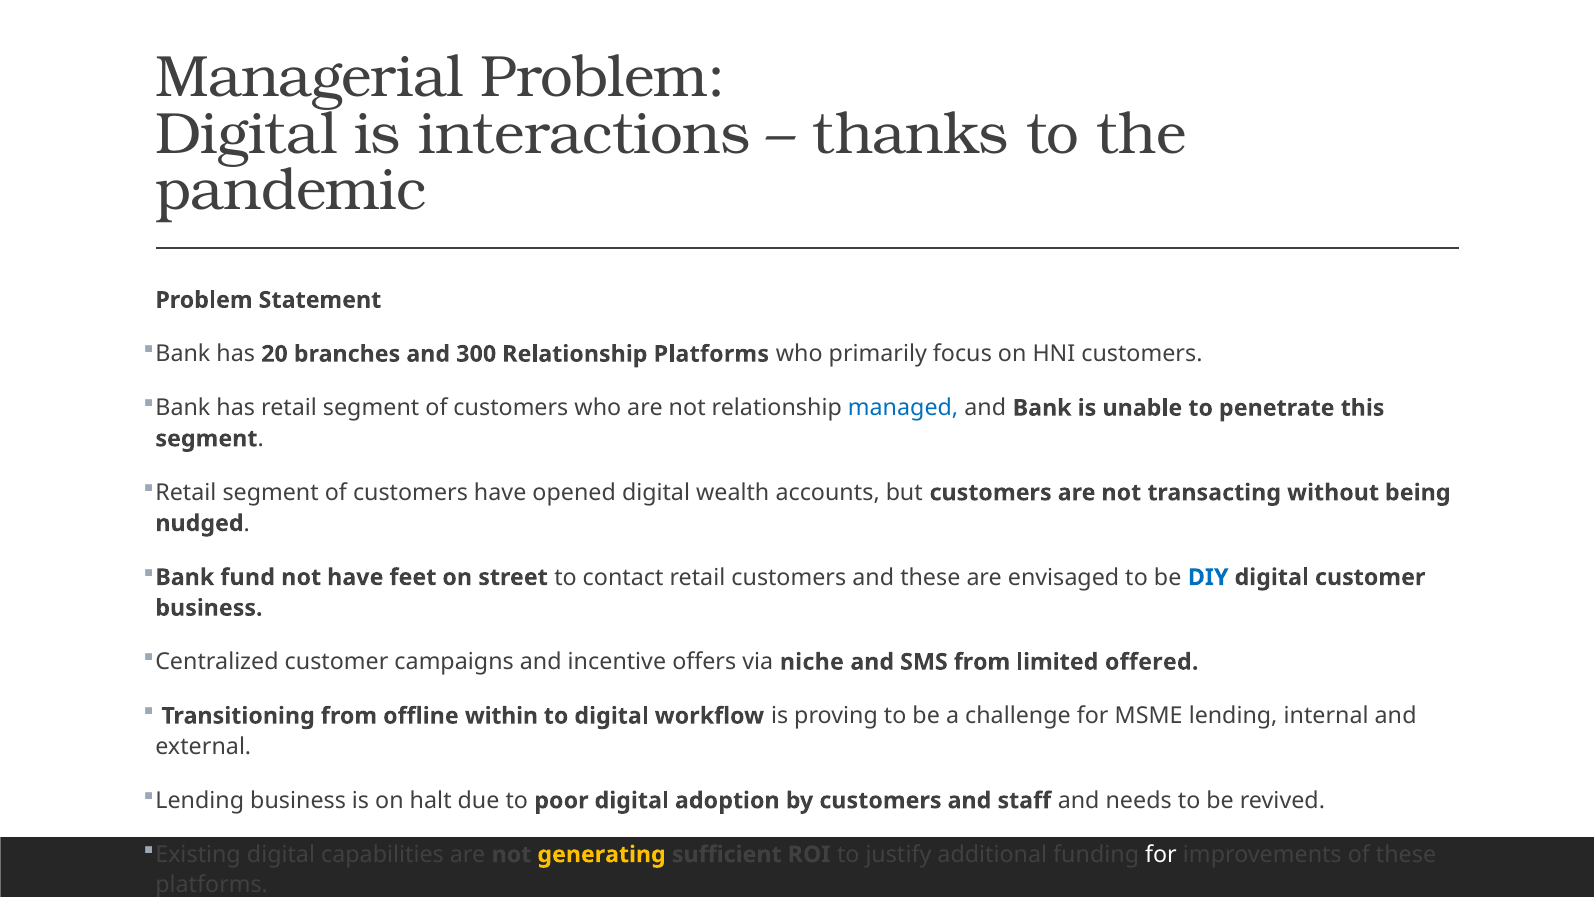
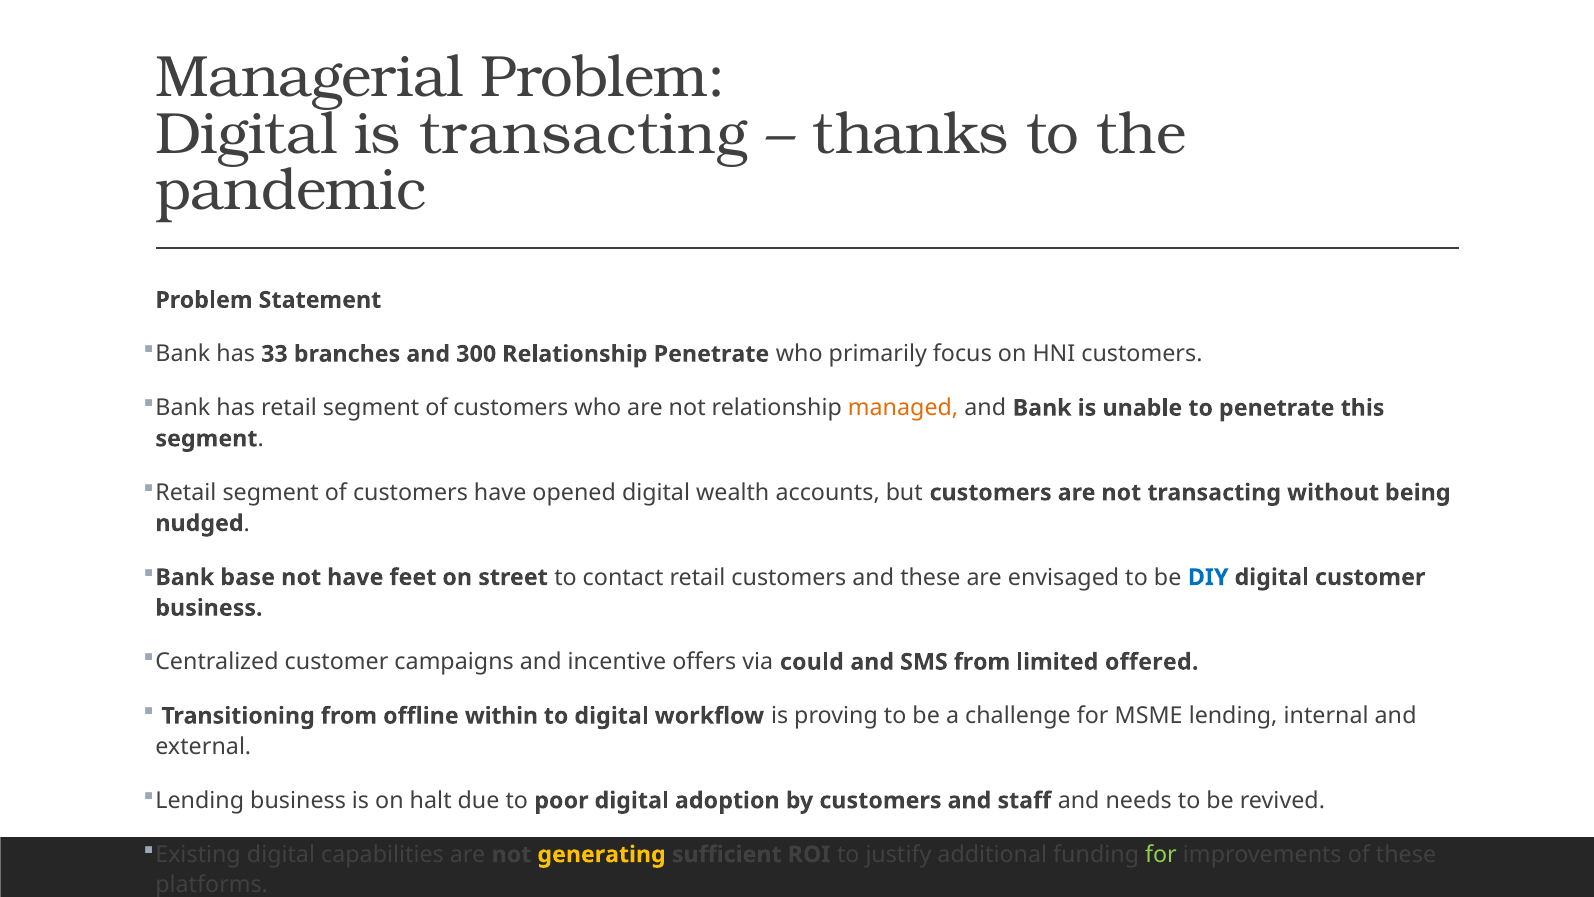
is interactions: interactions -> transacting
20: 20 -> 33
Relationship Platforms: Platforms -> Penetrate
managed colour: blue -> orange
fund: fund -> base
niche: niche -> could
for at (1161, 854) colour: white -> light green
